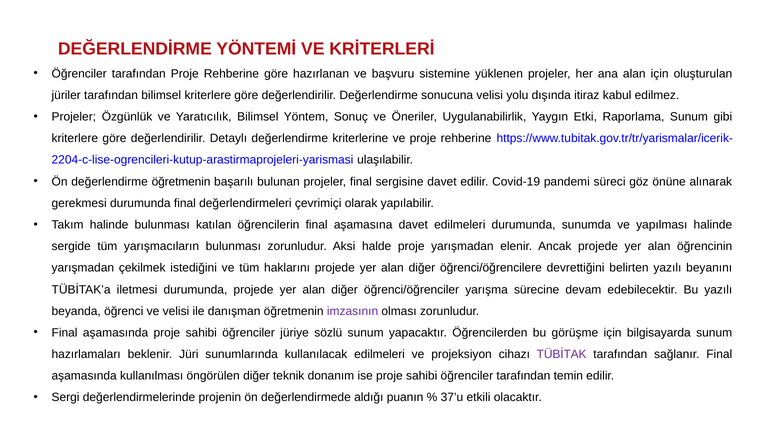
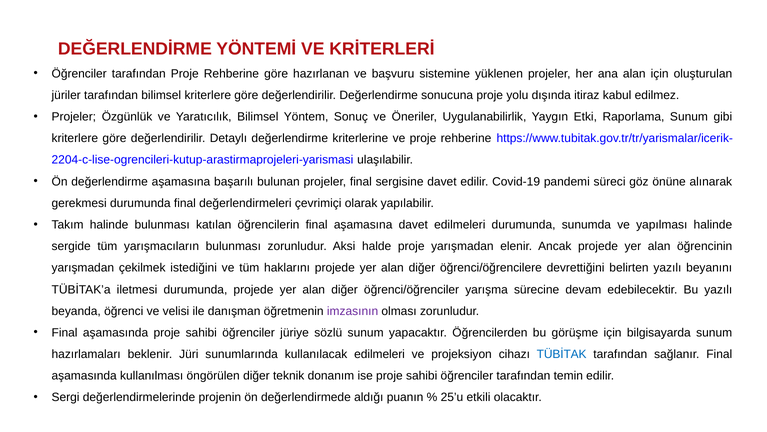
sonucuna velisi: velisi -> proje
değerlendirme öğretmenin: öğretmenin -> aşamasına
TÜBİTAK colour: purple -> blue
37’u: 37’u -> 25’u
